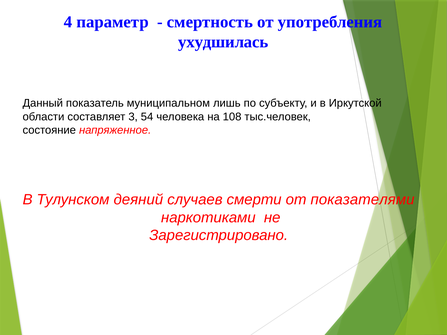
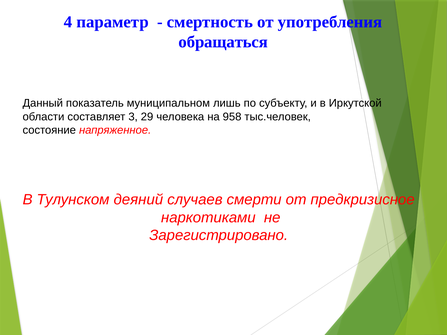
ухудшилась: ухудшилась -> обращаться
54: 54 -> 29
108: 108 -> 958
показателями: показателями -> предкризисное
